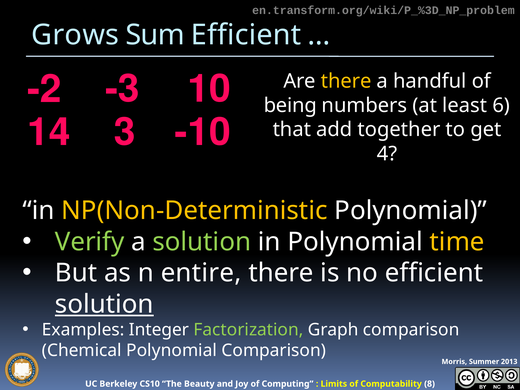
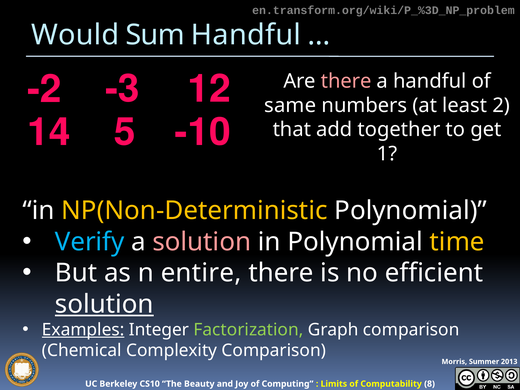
Grows: Grows -> Would
Sum Efficient: Efficient -> Handful
10: 10 -> 12
there at (346, 81) colour: yellow -> pink
being: being -> same
6: 6 -> 2
3: 3 -> 5
4: 4 -> 1
Verify colour: light green -> light blue
solution at (202, 242) colour: light green -> pink
Examples underline: none -> present
Chemical Polynomial: Polynomial -> Complexity
